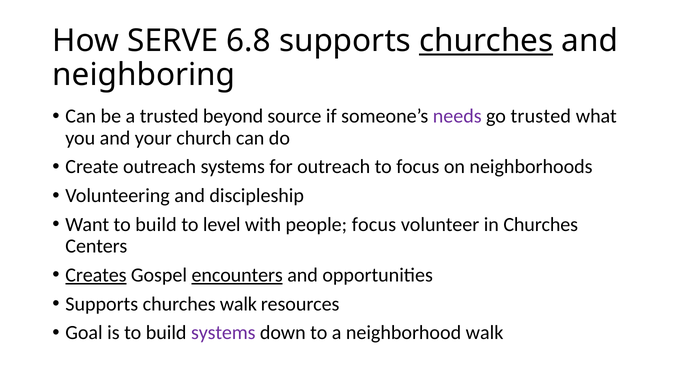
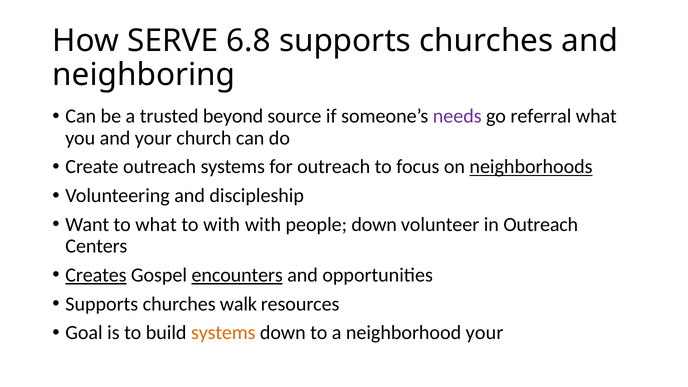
churches at (486, 41) underline: present -> none
go trusted: trusted -> referral
neighborhoods underline: none -> present
Want to build: build -> what
to level: level -> with
people focus: focus -> down
in Churches: Churches -> Outreach
systems at (223, 333) colour: purple -> orange
neighborhood walk: walk -> your
